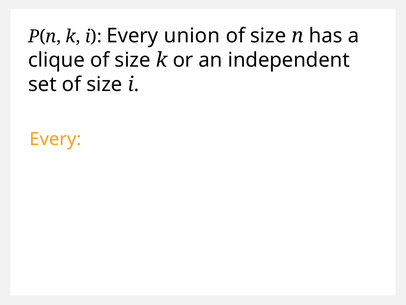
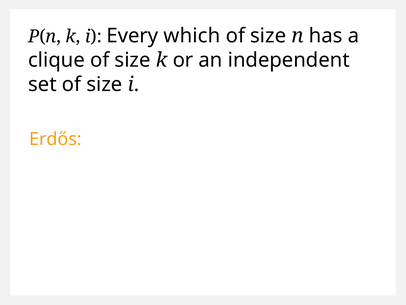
union: union -> which
Every at (55, 139): Every -> Erdős
